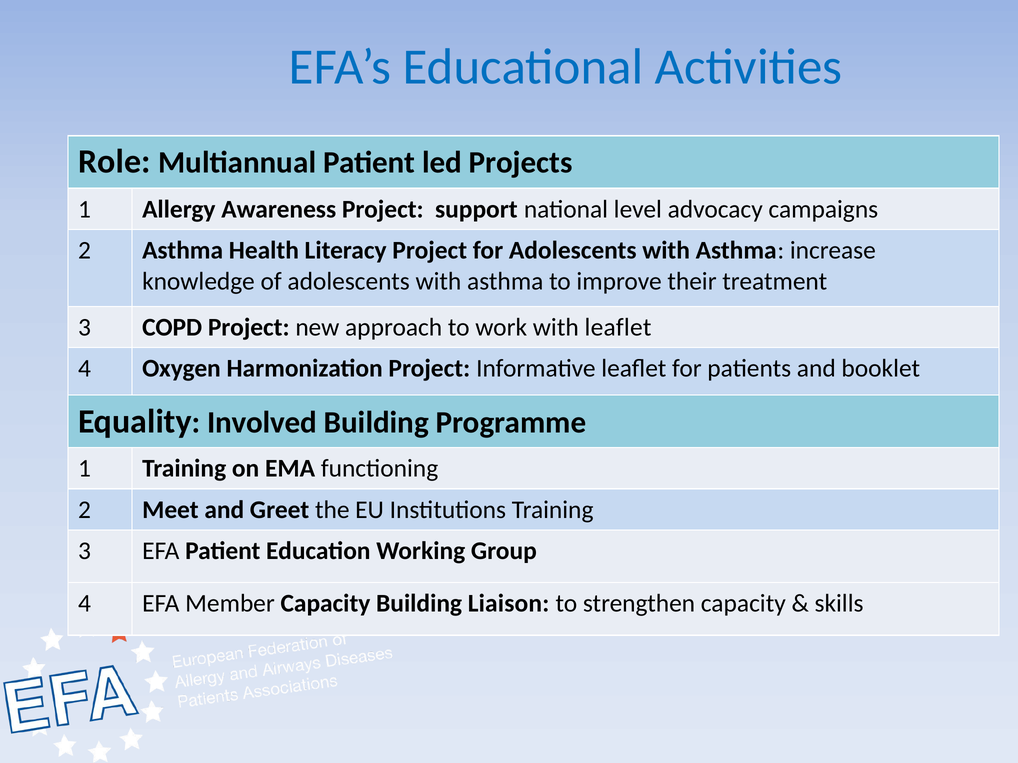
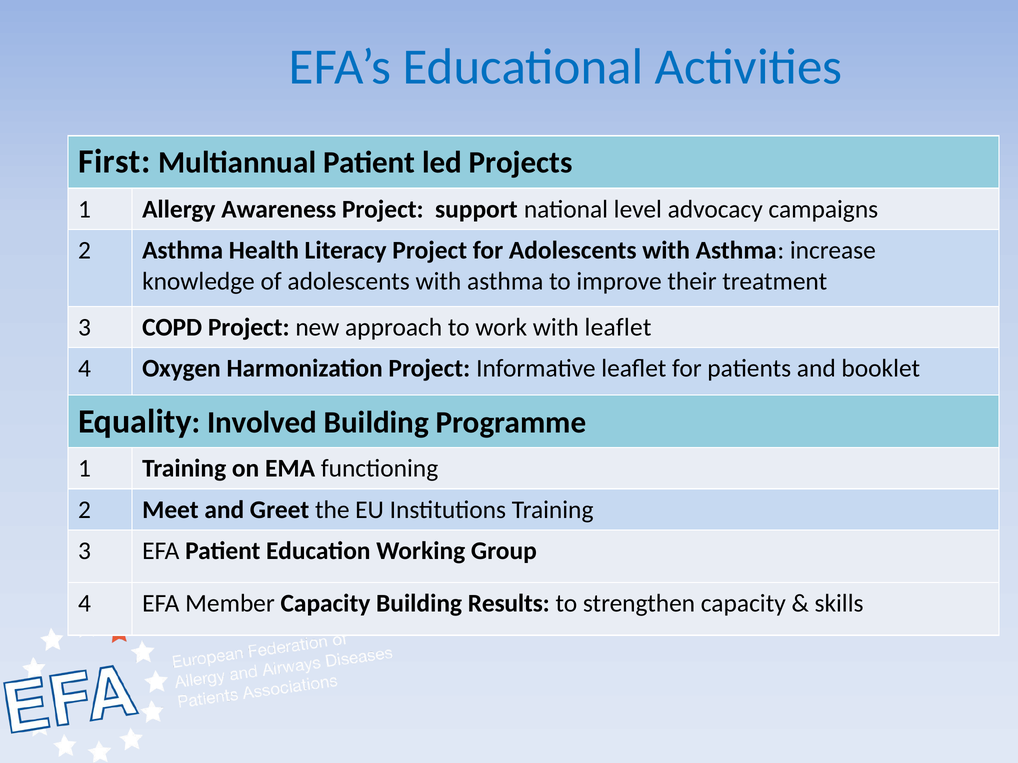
Role: Role -> First
Liaison: Liaison -> Results
